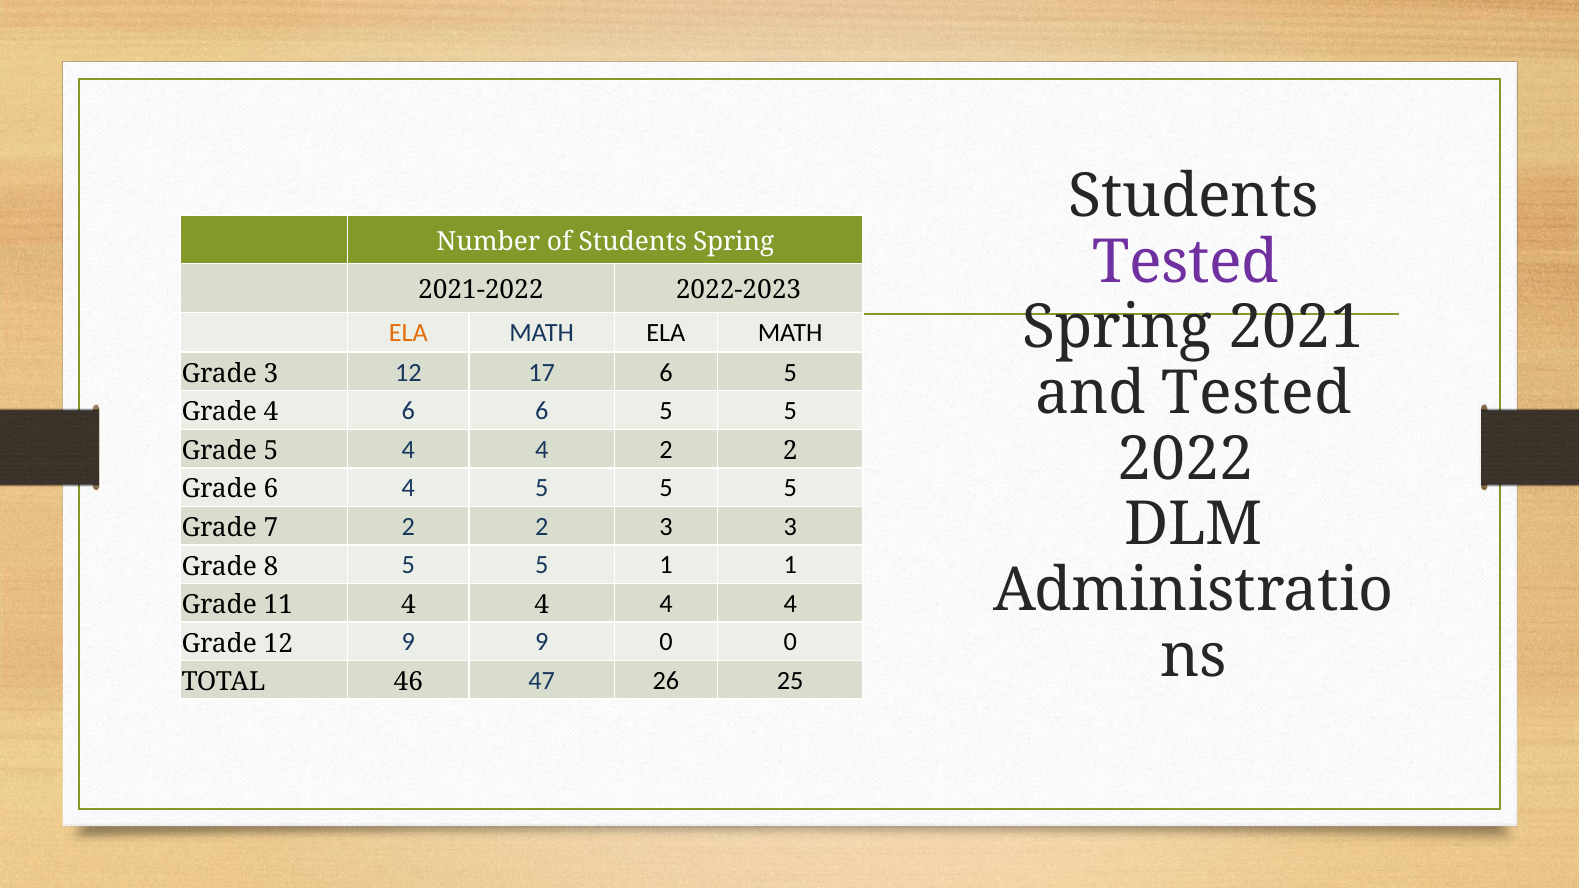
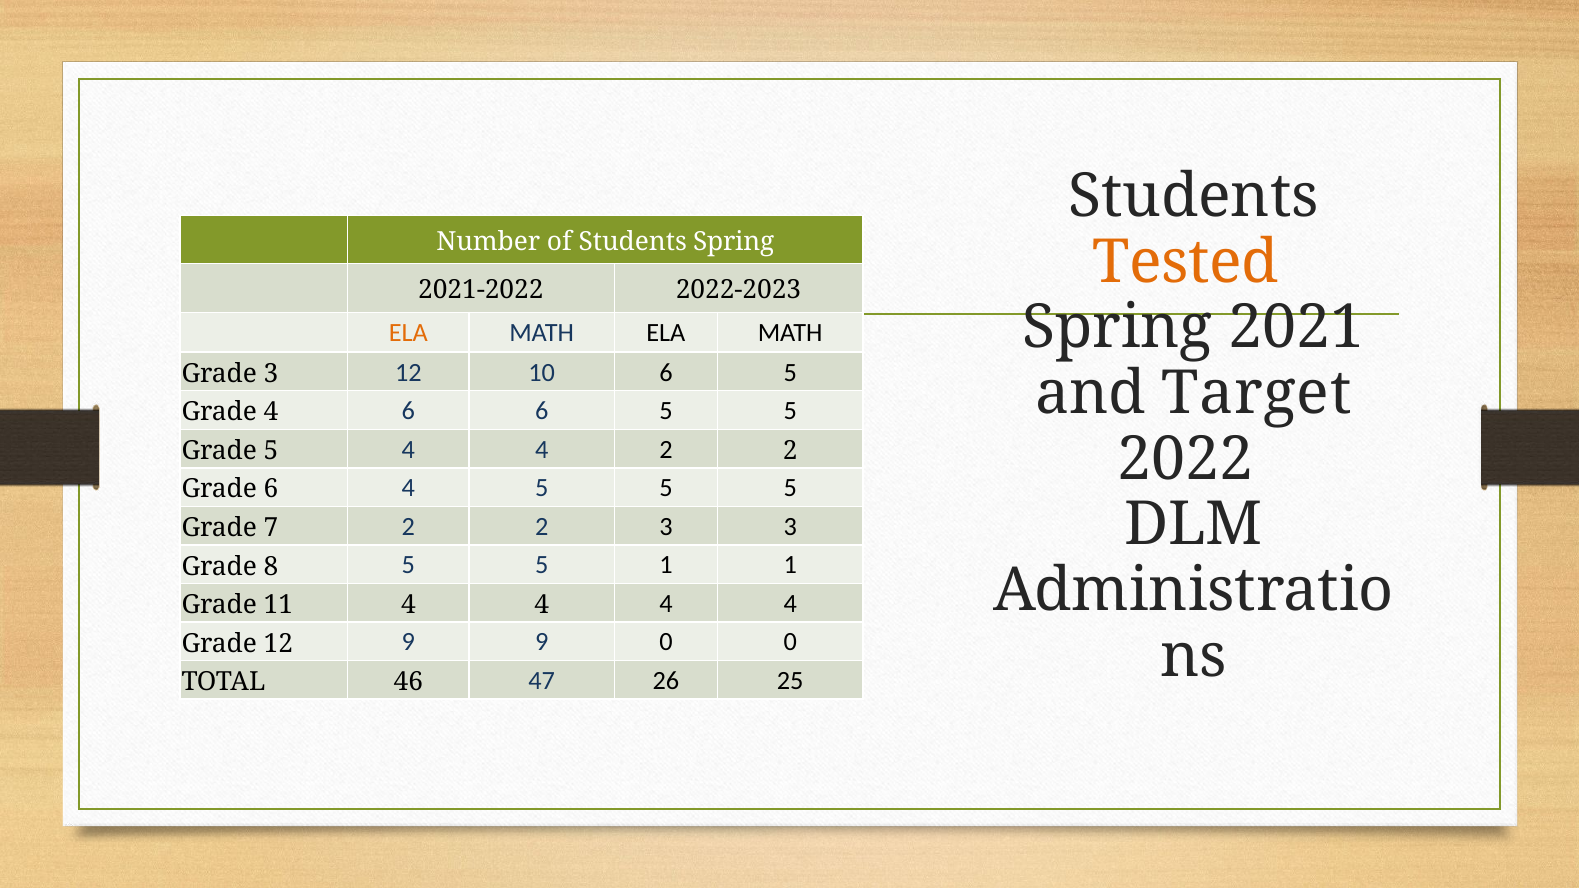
Tested at (1186, 262) colour: purple -> orange
17: 17 -> 10
and Tested: Tested -> Target
